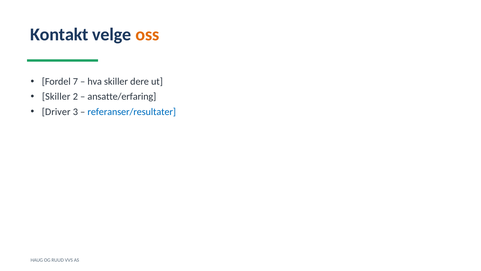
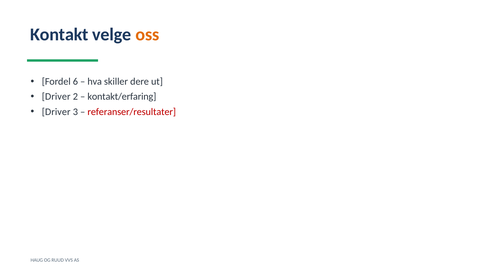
7: 7 -> 6
Skiller at (56, 97): Skiller -> Driver
ansatte/erfaring: ansatte/erfaring -> kontakt/erfaring
referanser/resultater colour: blue -> red
